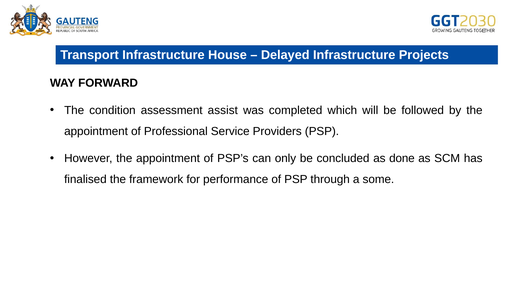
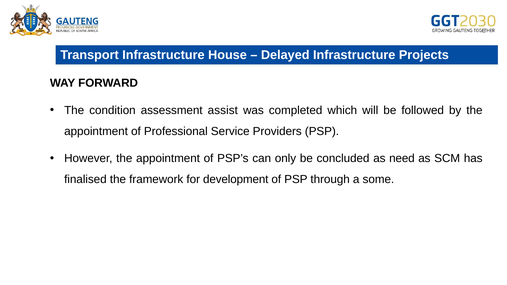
done: done -> need
performance: performance -> development
